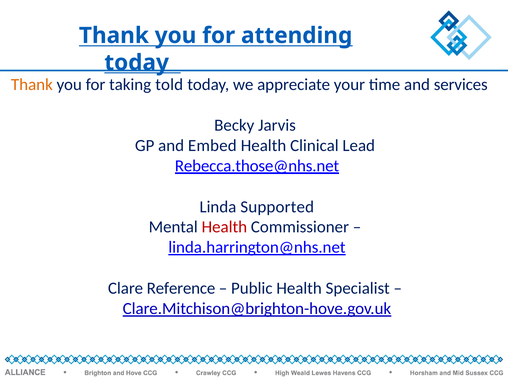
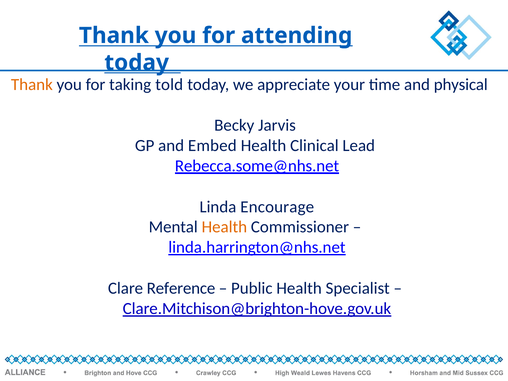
services: services -> physical
Rebecca.those@nhs.net: Rebecca.those@nhs.net -> Rebecca.some@nhs.net
Supported: Supported -> Encourage
Health at (224, 227) colour: red -> orange
